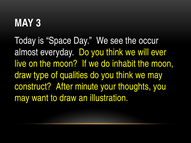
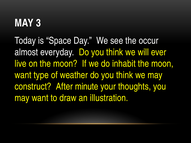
draw at (23, 75): draw -> want
qualities: qualities -> weather
